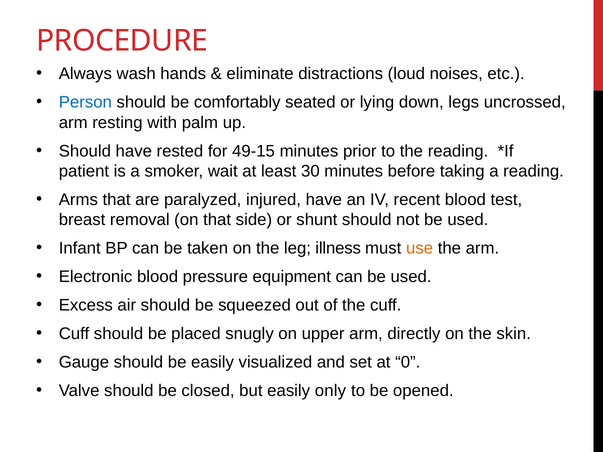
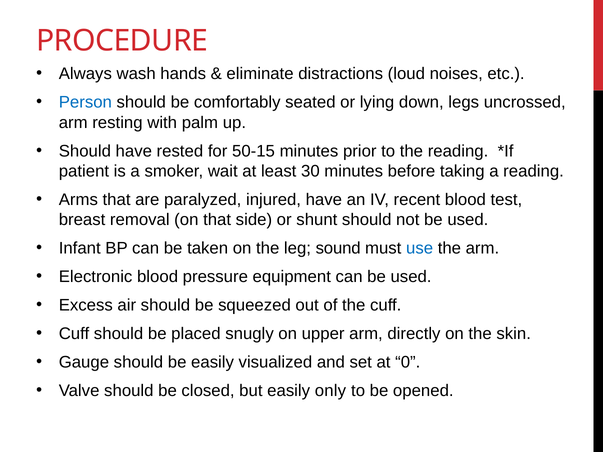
49-15: 49-15 -> 50-15
illness: illness -> sound
use colour: orange -> blue
